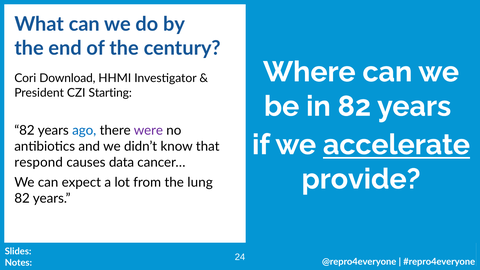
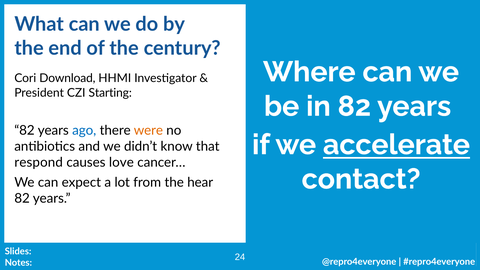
were colour: purple -> orange
data: data -> love
provide: provide -> contact
lung: lung -> hear
